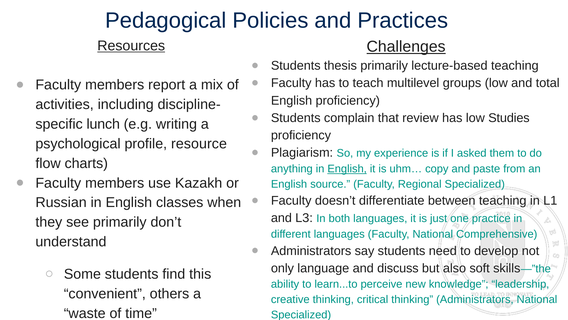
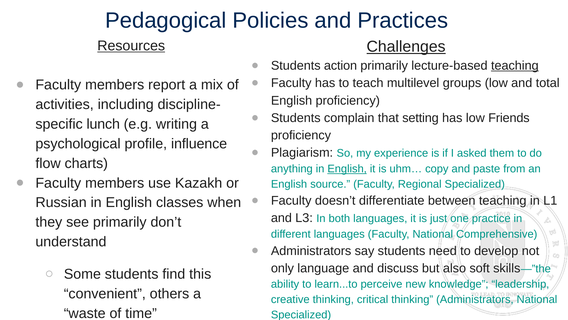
thesis: thesis -> action
teaching at (515, 66) underline: none -> present
review: review -> setting
Studies: Studies -> Friends
resource: resource -> influence
